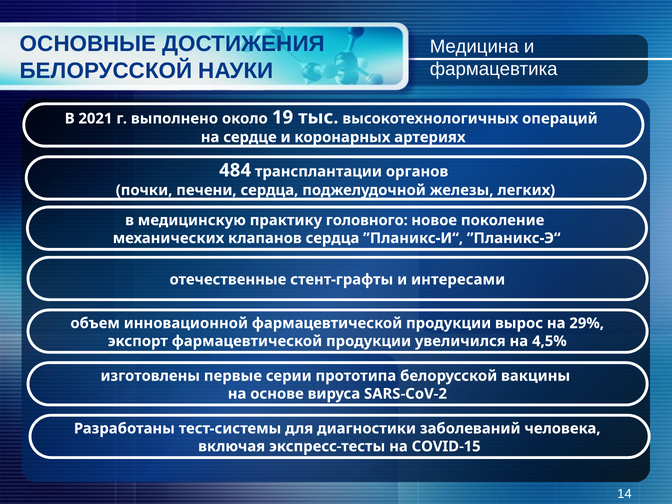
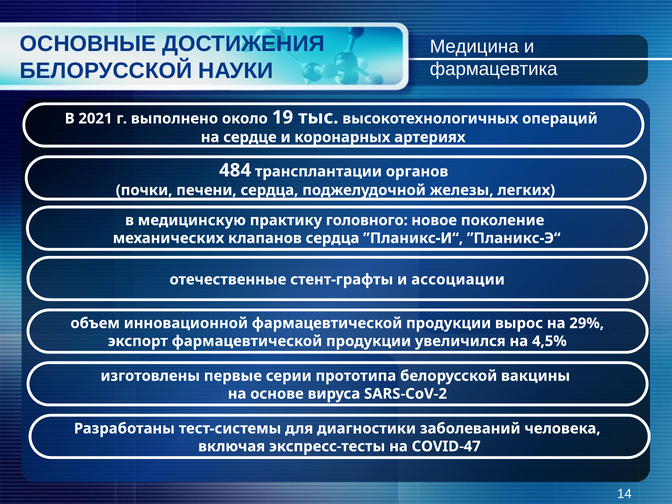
интересами: интересами -> ассоциации
COVID-15: COVID-15 -> COVID-47
